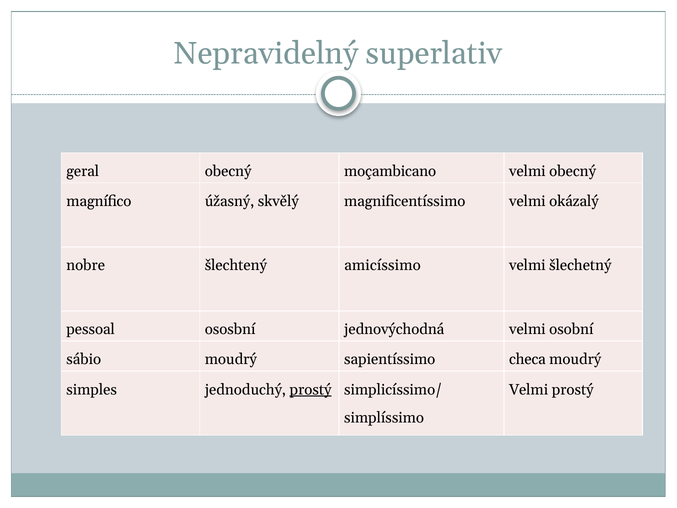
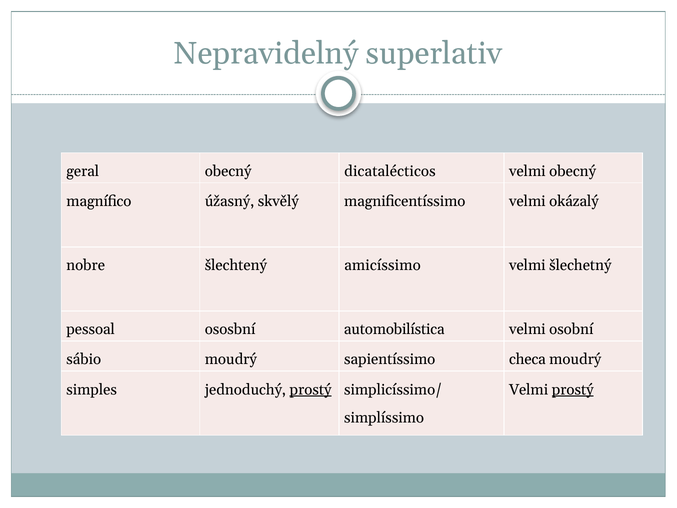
moçambicano: moçambicano -> dicatalécticos
jednovýchodná: jednovýchodná -> automobilística
prostý at (573, 389) underline: none -> present
